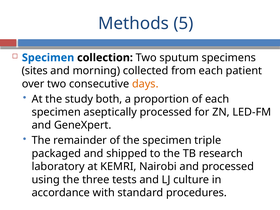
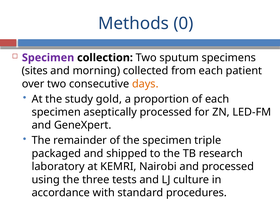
5: 5 -> 0
Specimen at (48, 58) colour: blue -> purple
both: both -> gold
